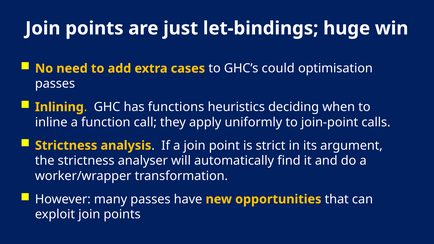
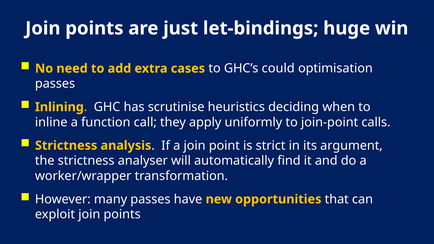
functions: functions -> scrutinise
